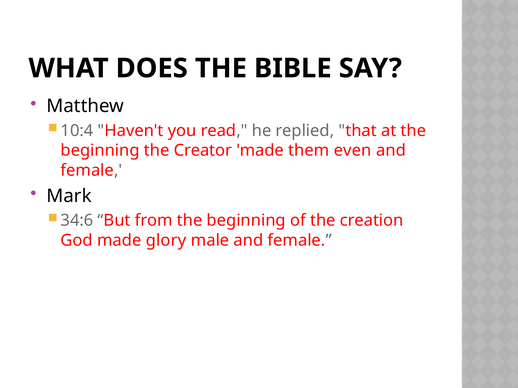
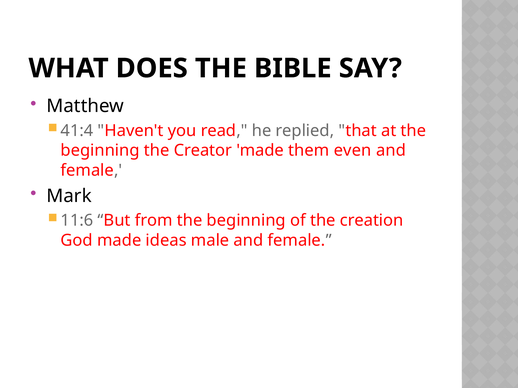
10:4: 10:4 -> 41:4
34:6: 34:6 -> 11:6
glory: glory -> ideas
